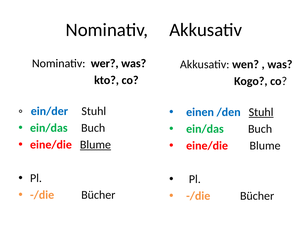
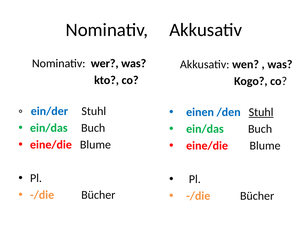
Blume at (95, 145) underline: present -> none
